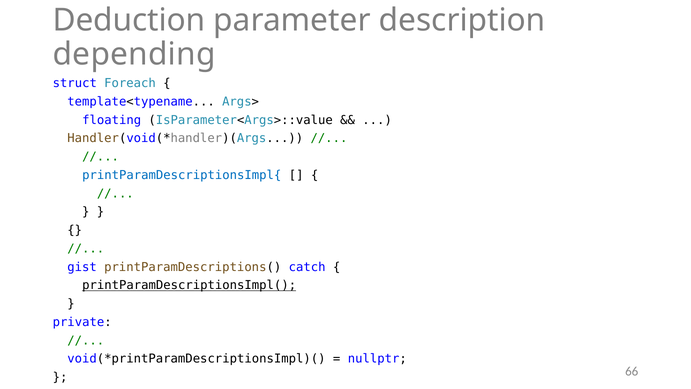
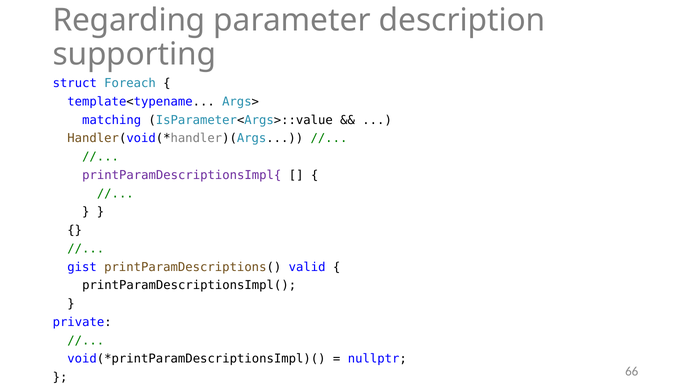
Deduction: Deduction -> Regarding
depending: depending -> supporting
floating: floating -> matching
printParamDescriptionsImpl{ colour: blue -> purple
catch: catch -> valid
printParamDescriptionsImpl( underline: present -> none
